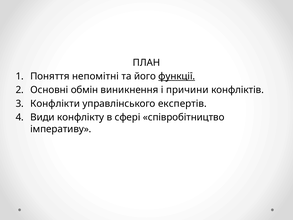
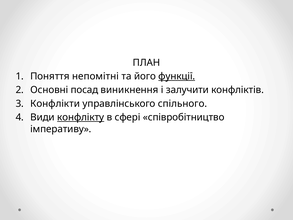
обмін: обмін -> посад
причини: причини -> залучити
експертів: експертів -> спільного
конфлікту underline: none -> present
